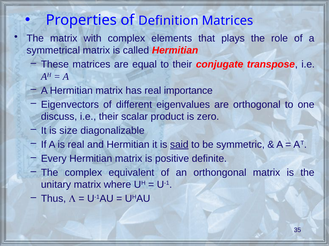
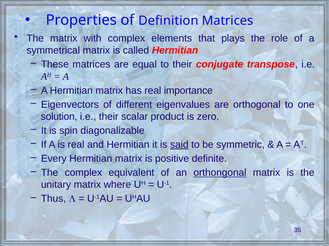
discuss: discuss -> solution
size: size -> spin
orthongonal underline: none -> present
